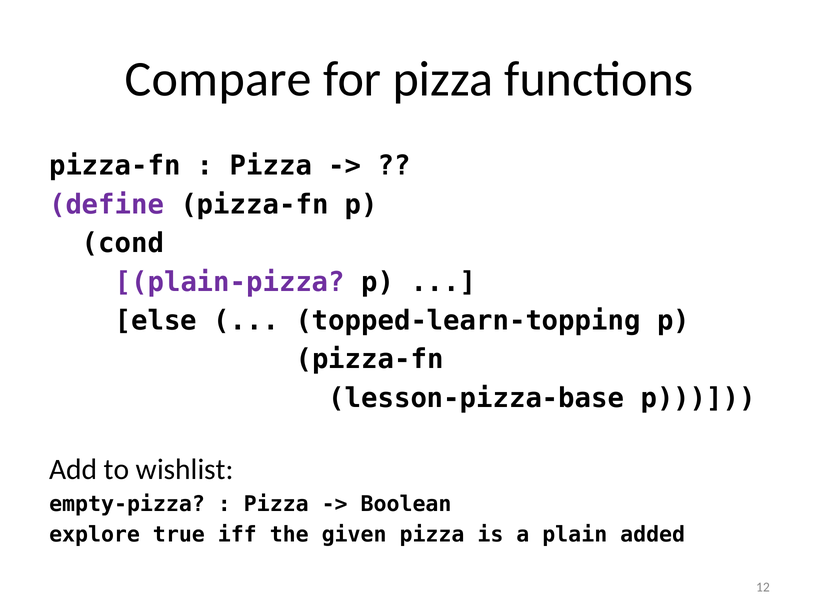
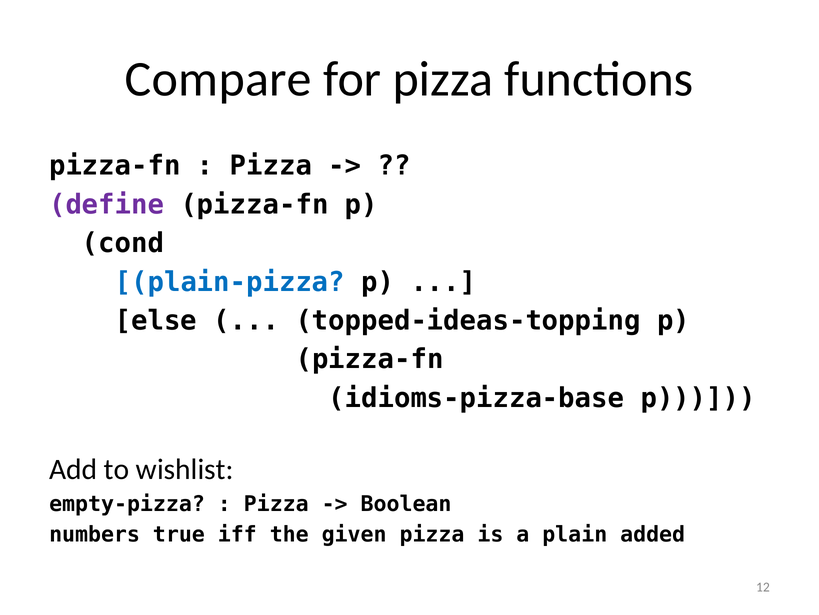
plain-pizza colour: purple -> blue
topped-learn-topping: topped-learn-topping -> topped-ideas-topping
lesson-pizza-base: lesson-pizza-base -> idioms-pizza-base
explore: explore -> numbers
